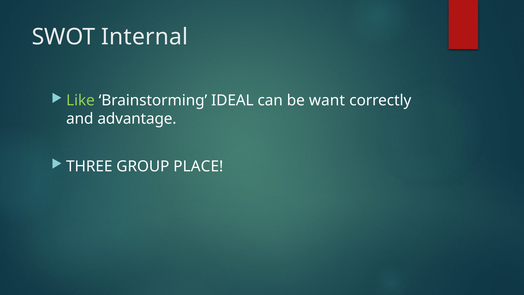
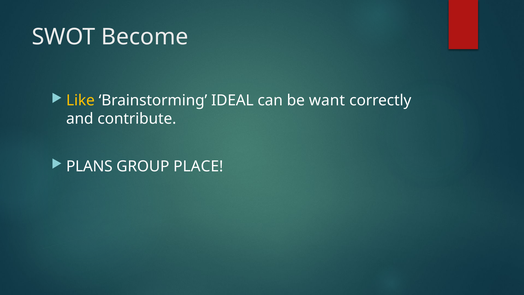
Internal: Internal -> Become
Like colour: light green -> yellow
advantage: advantage -> contribute
THREE: THREE -> PLANS
